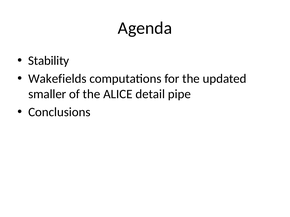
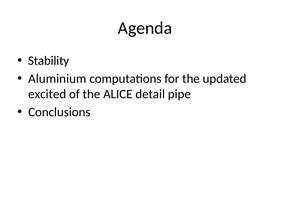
Wakefields: Wakefields -> Aluminium
smaller: smaller -> excited
